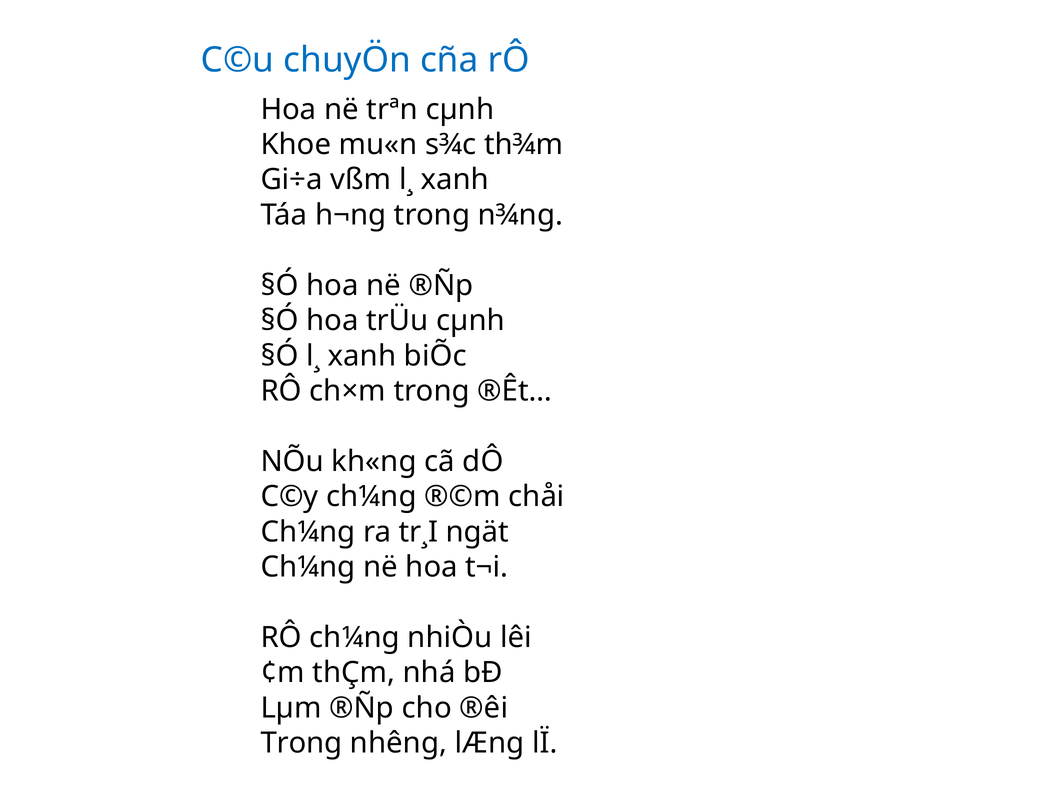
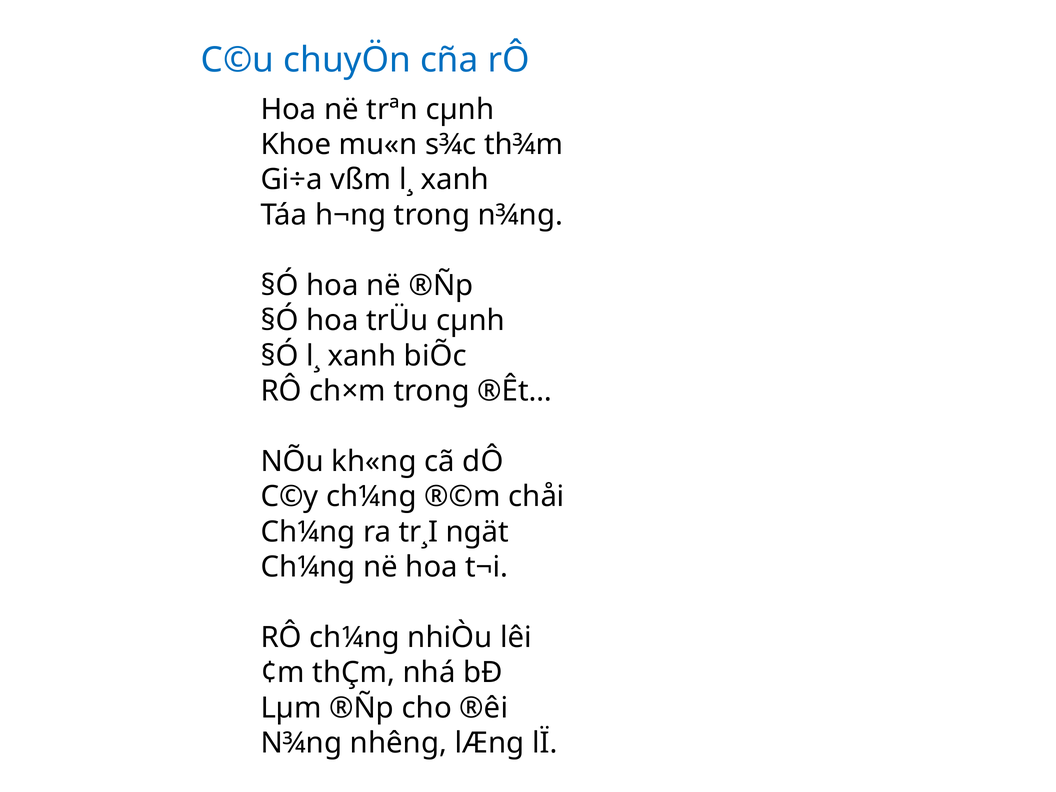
Trong at (302, 743): Trong -> N¾ng
